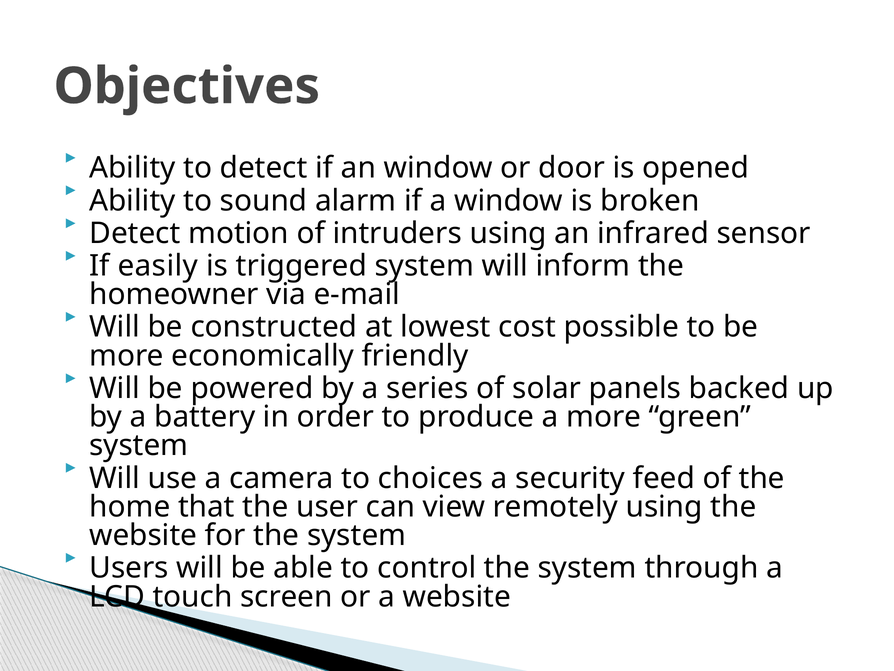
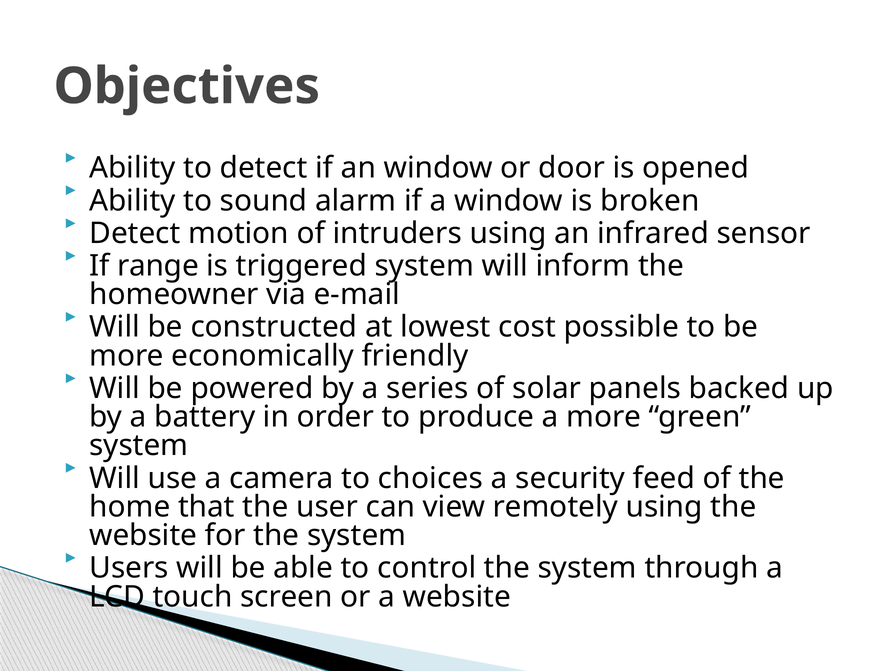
easily: easily -> range
